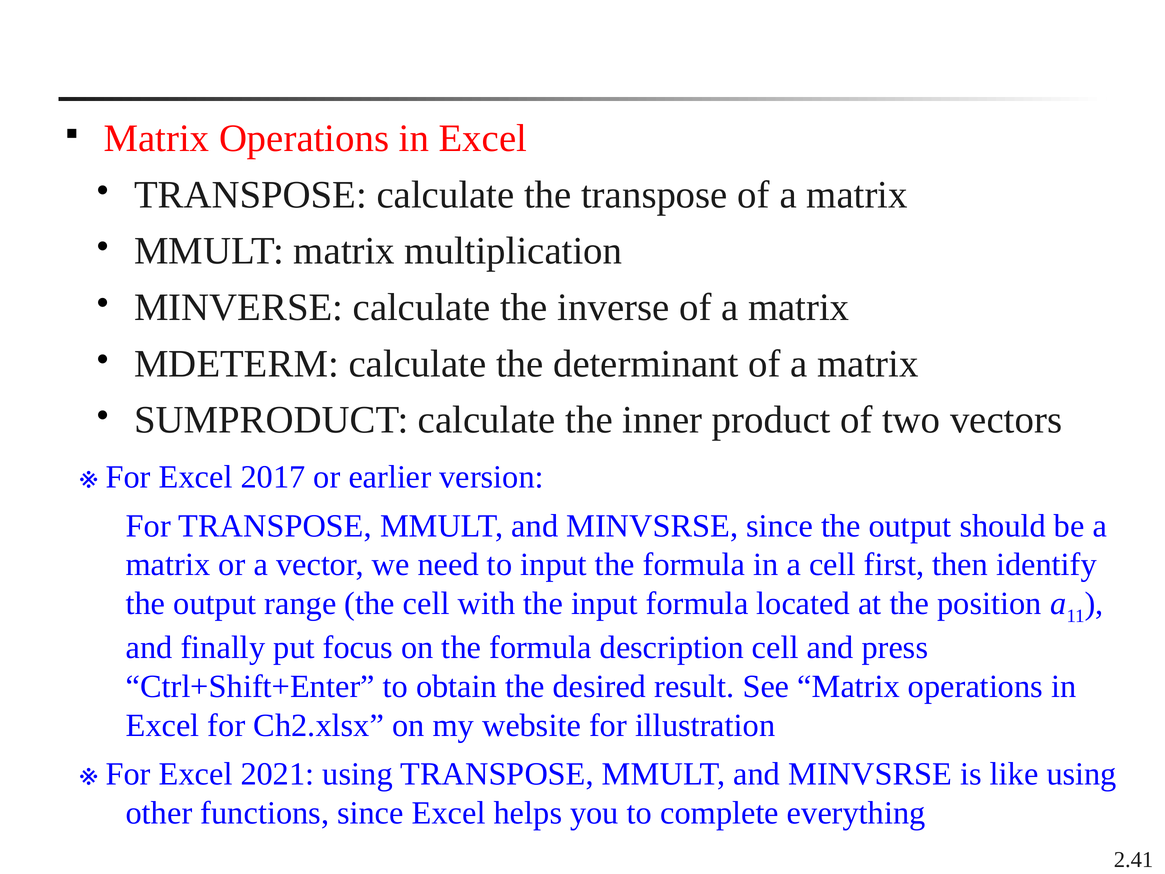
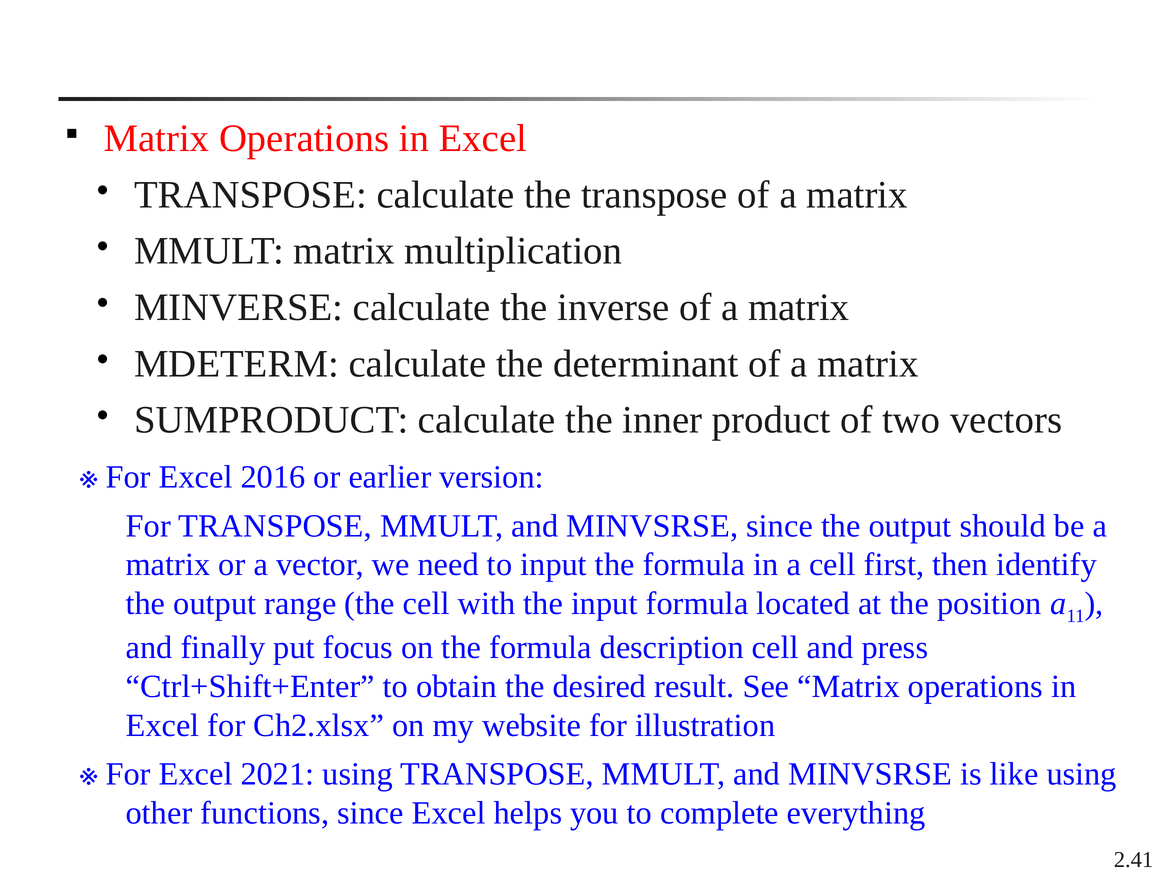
2017: 2017 -> 2016
